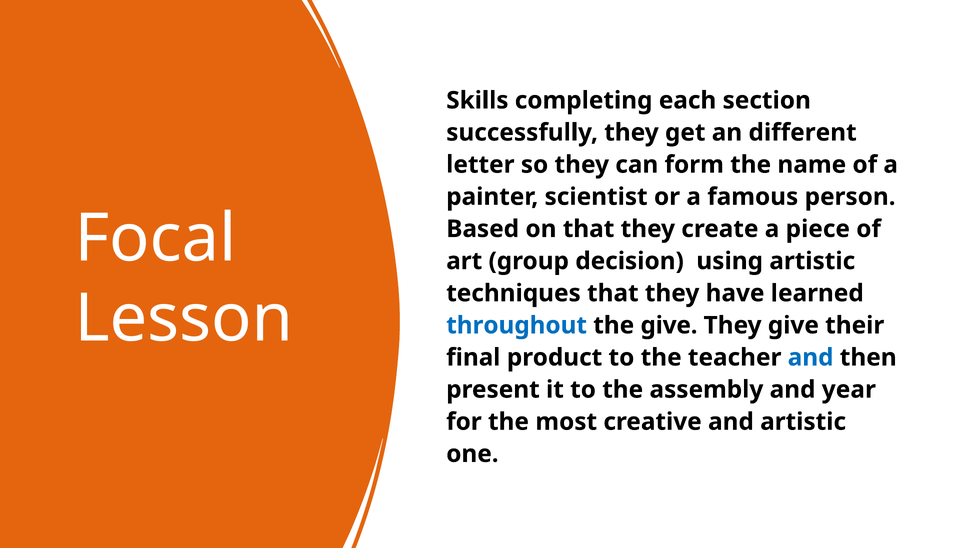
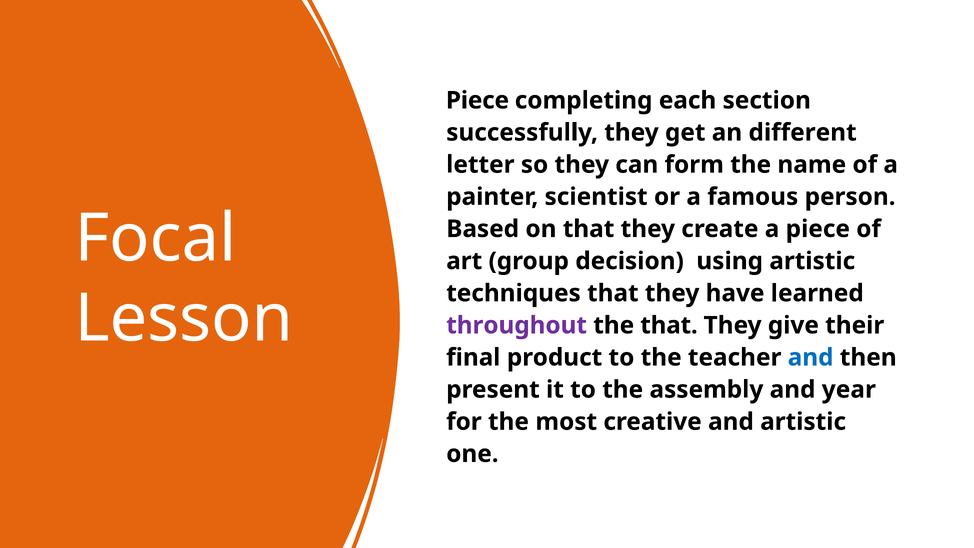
Skills at (477, 100): Skills -> Piece
throughout colour: blue -> purple
the give: give -> that
